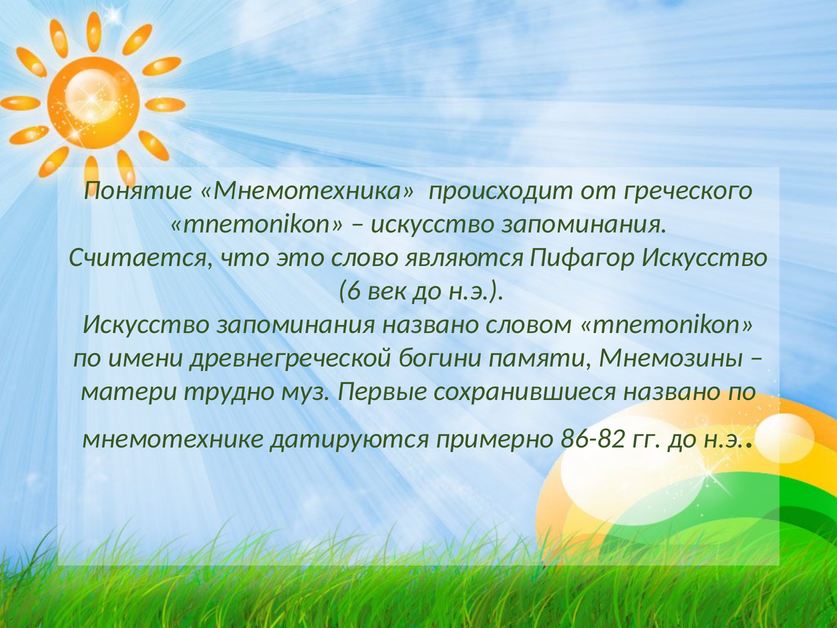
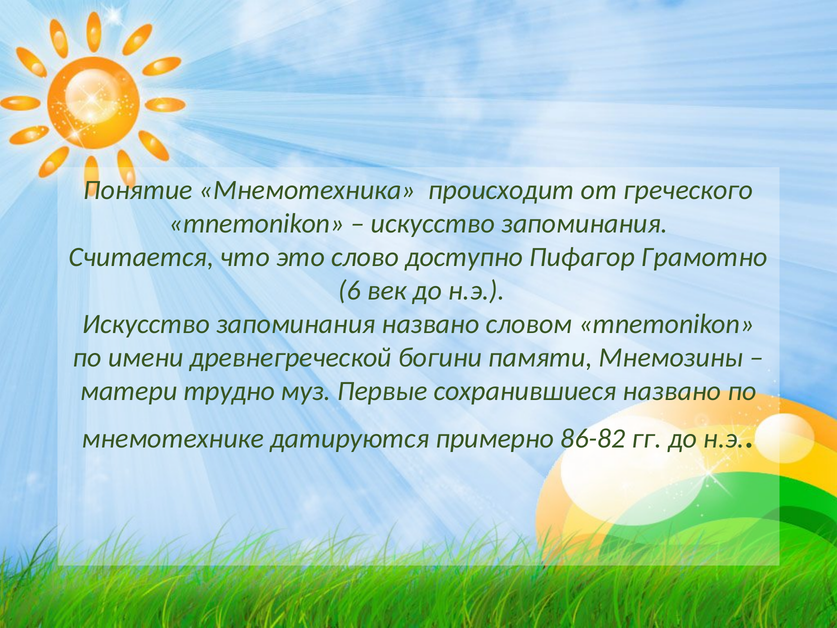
являются: являются -> доступно
Пифагор Искусство: Искусство -> Грамотно
